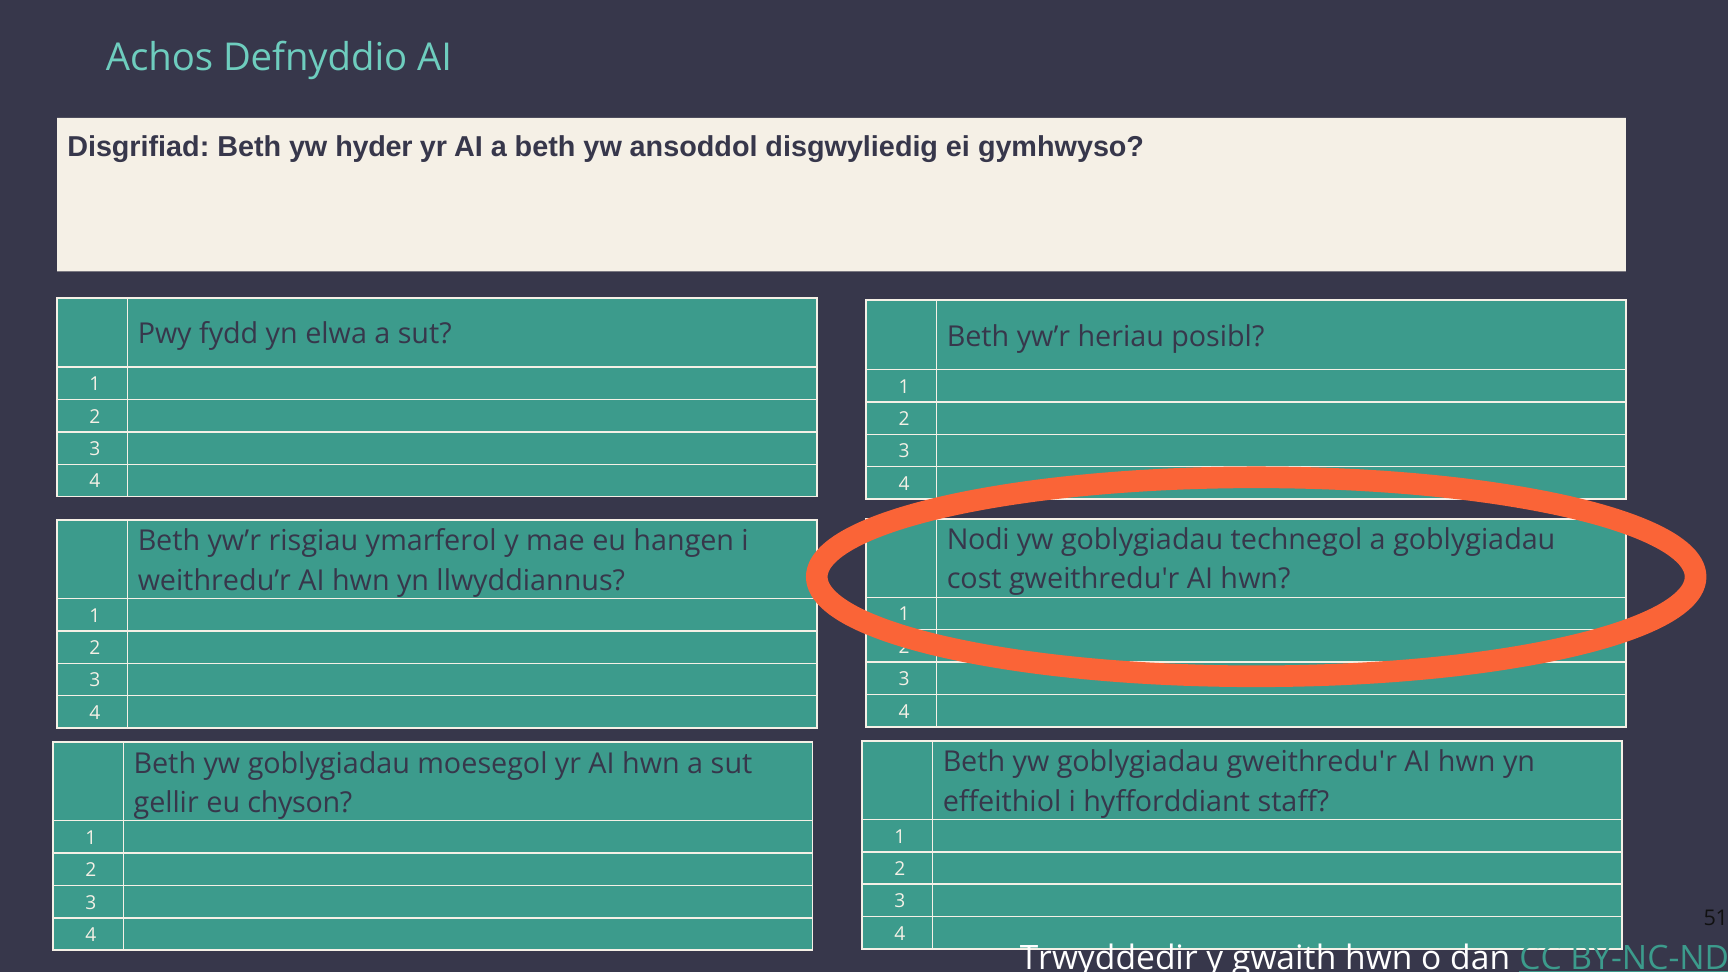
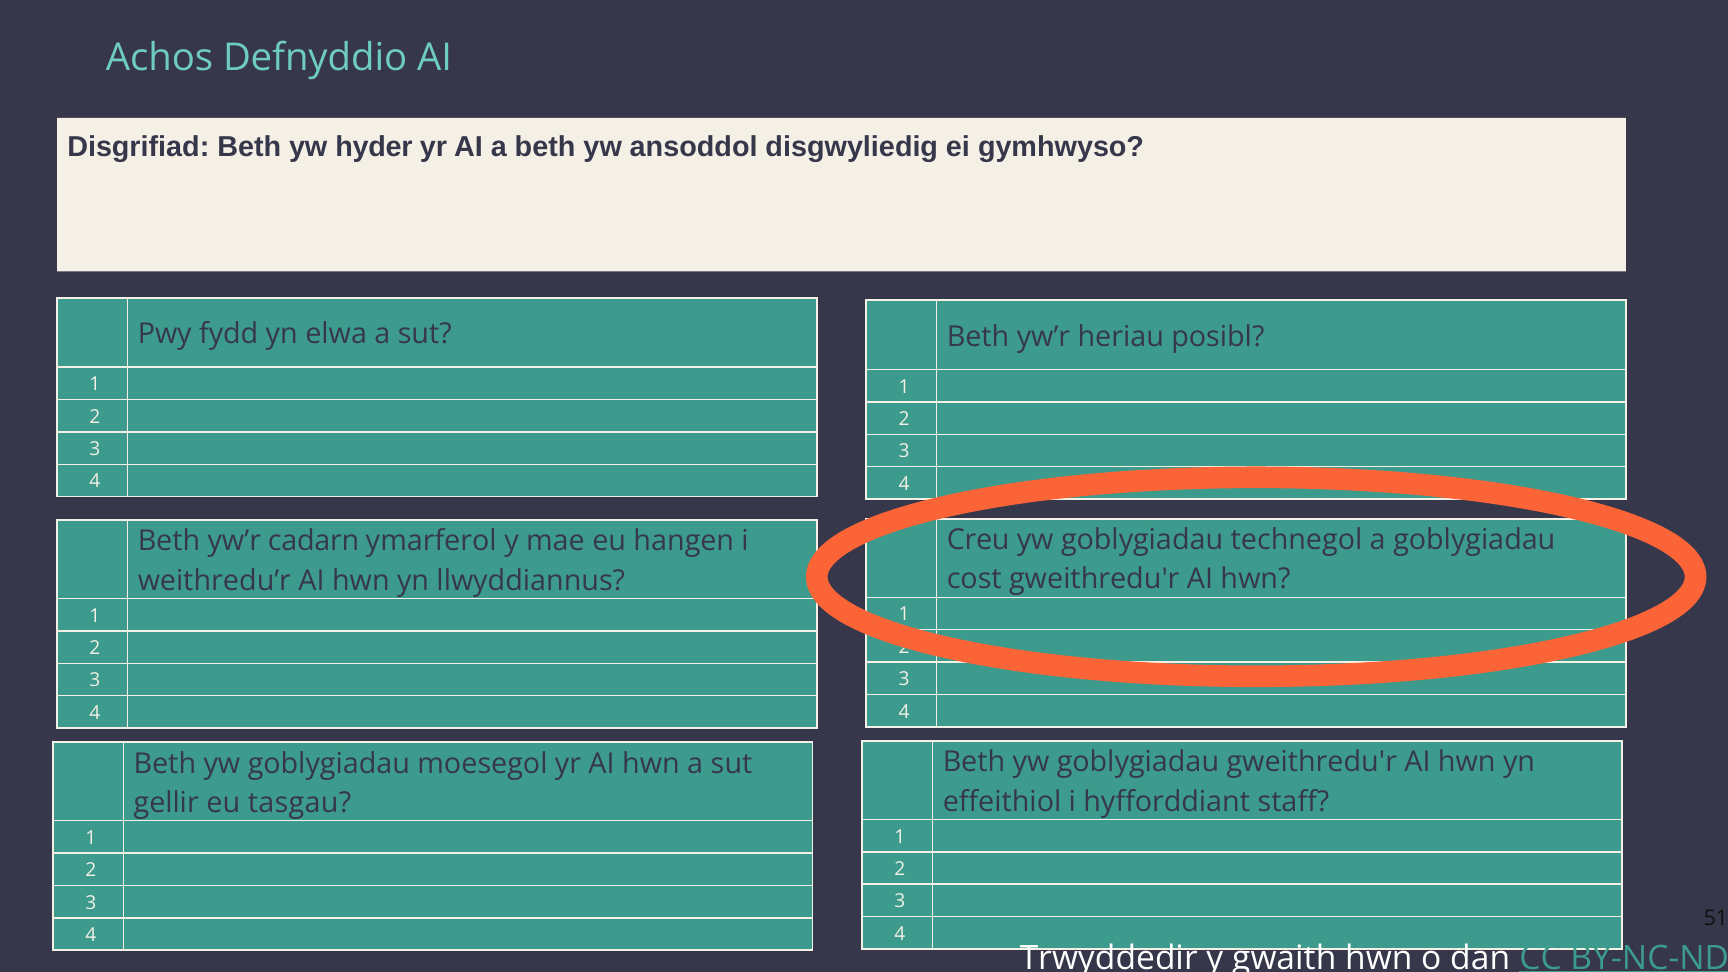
Nodi: Nodi -> Creu
risgiau: risgiau -> cadarn
chyson: chyson -> tasgau
